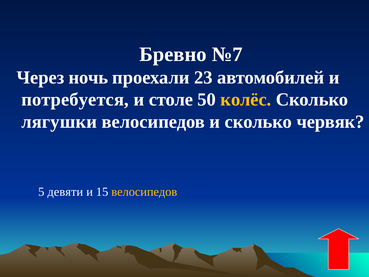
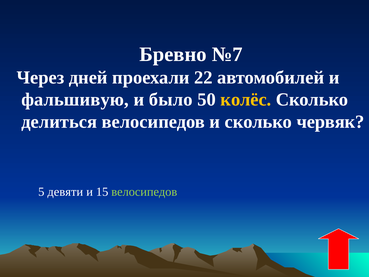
ночь: ночь -> дней
23: 23 -> 22
потребуется: потребуется -> фальшивую
столе: столе -> было
лягушки: лягушки -> делиться
велосипедов at (144, 192) colour: yellow -> light green
